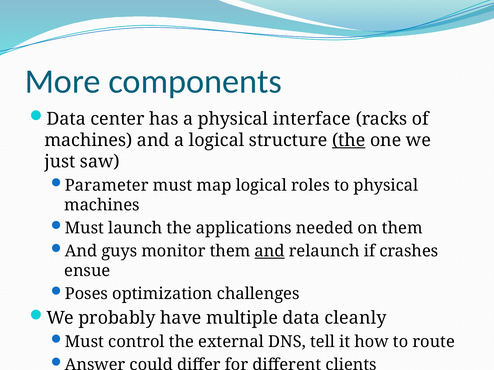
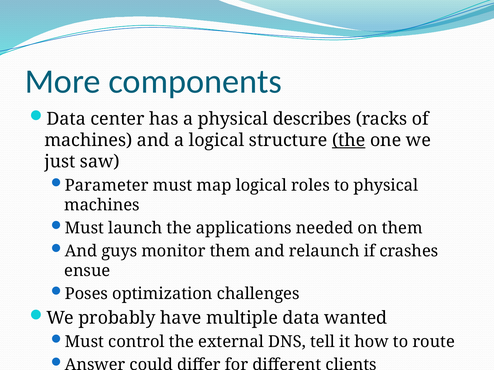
interface: interface -> describes
and at (270, 251) underline: present -> none
cleanly: cleanly -> wanted
